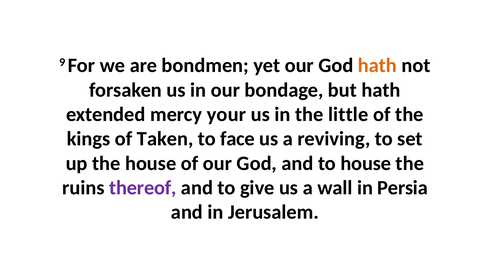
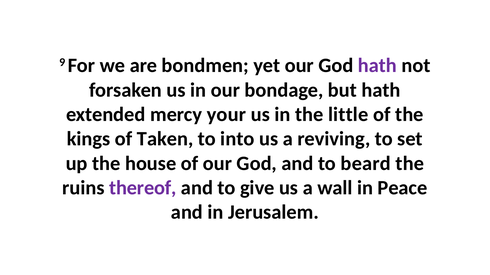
hath at (377, 66) colour: orange -> purple
face: face -> into
to house: house -> beard
Persia: Persia -> Peace
